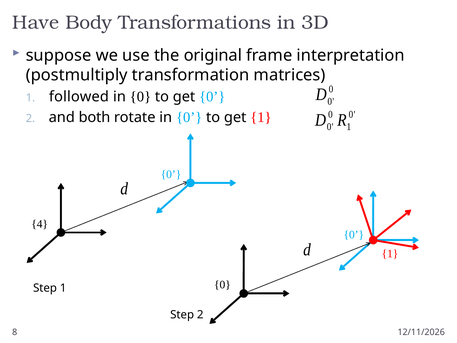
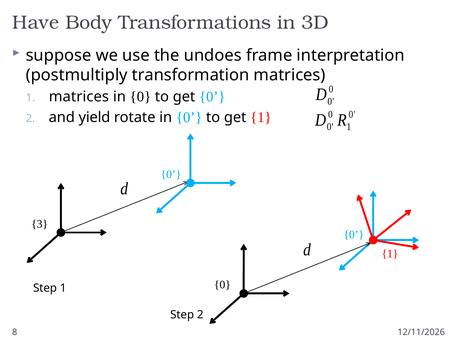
original: original -> undoes
1 followed: followed -> matrices
both: both -> yield
4: 4 -> 3
